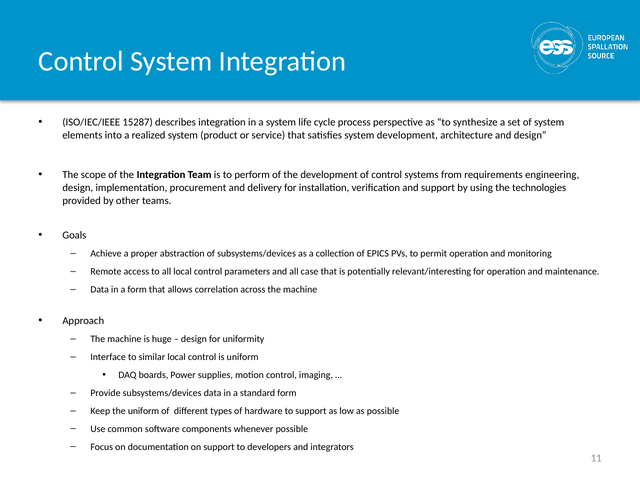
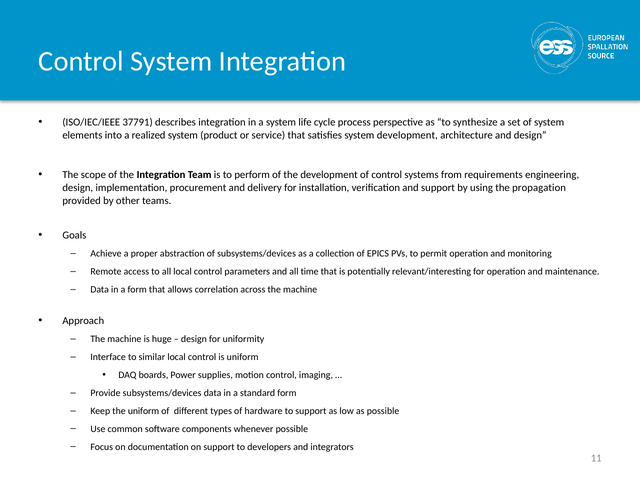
15287: 15287 -> 37791
technologies: technologies -> propagation
case: case -> time
